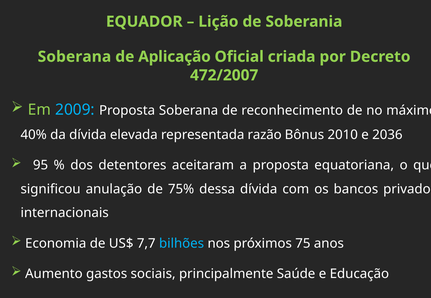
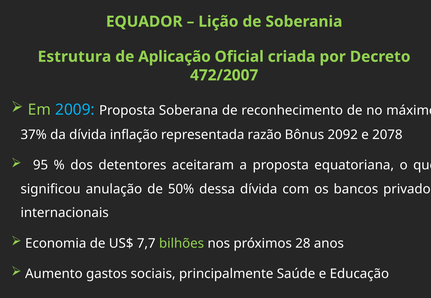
Soberana at (74, 57): Soberana -> Estrutura
40%: 40% -> 37%
elevada: elevada -> inflação
2010: 2010 -> 2092
2036: 2036 -> 2078
75%: 75% -> 50%
bilhões colour: light blue -> light green
75: 75 -> 28
